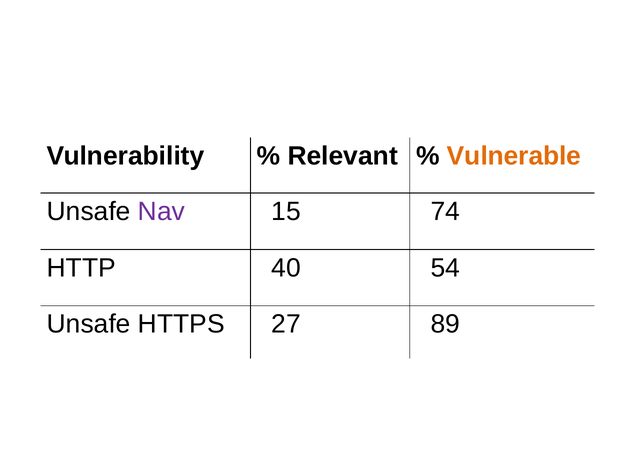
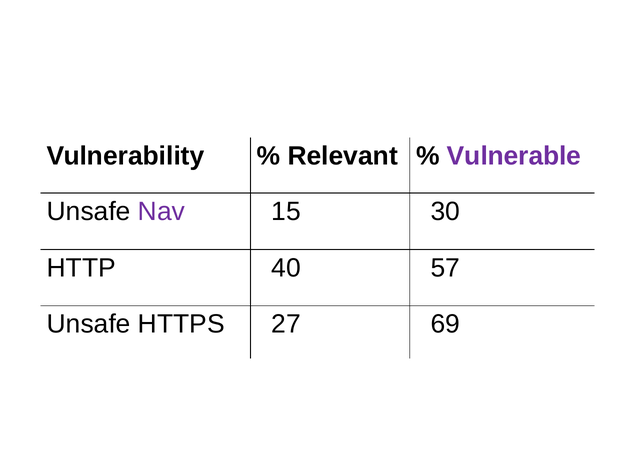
Vulnerable colour: orange -> purple
74: 74 -> 30
54: 54 -> 57
89: 89 -> 69
